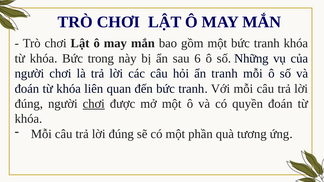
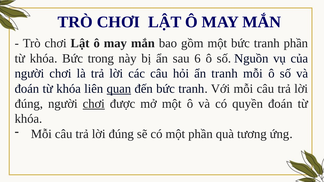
tranh khóa: khóa -> phần
Những: Những -> Nguồn
quan underline: none -> present
